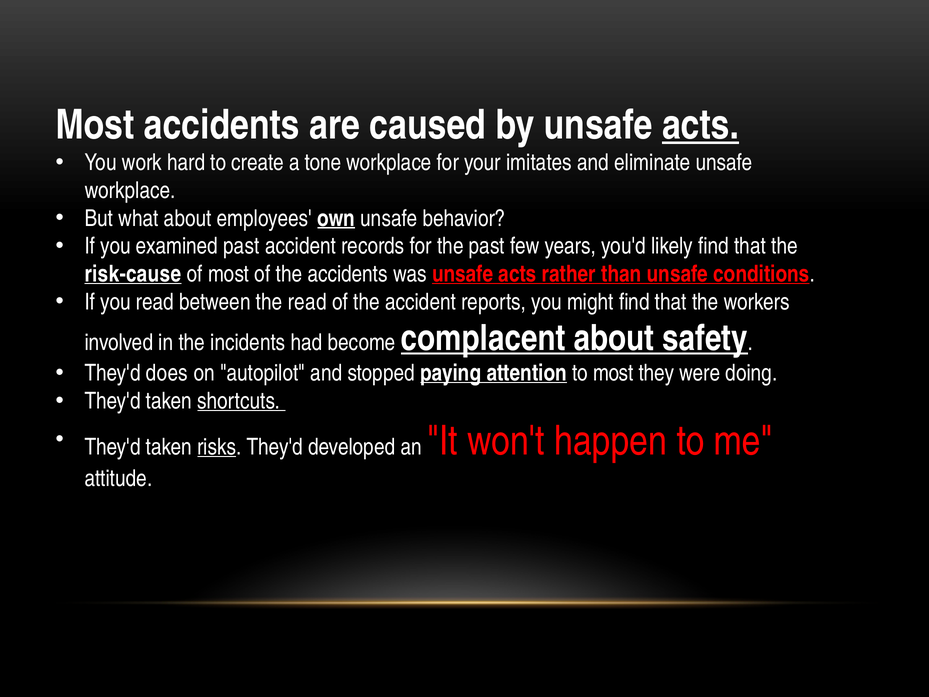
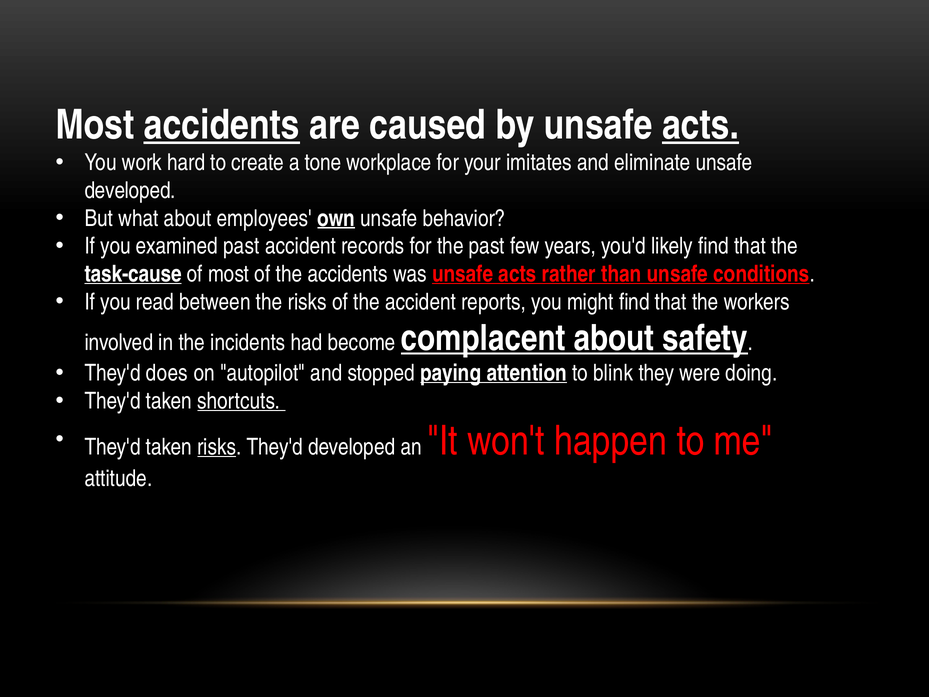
accidents at (222, 125) underline: none -> present
workplace at (130, 190): workplace -> developed
risk-cause: risk-cause -> task-cause
the read: read -> risks
to most: most -> blink
